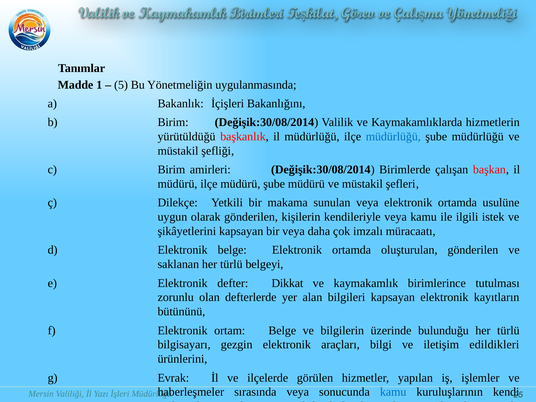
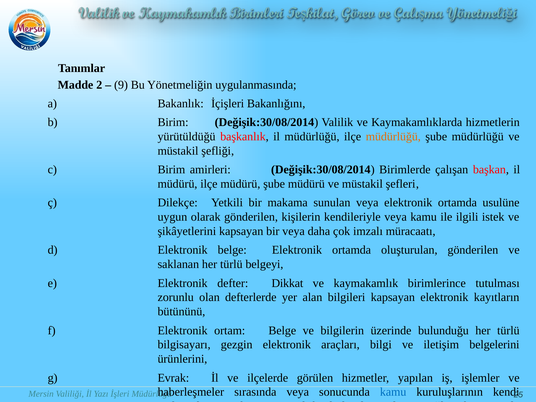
1: 1 -> 2
5: 5 -> 9
müdürlüğü at (393, 137) colour: blue -> orange
edildikleri: edildikleri -> belgelerini
